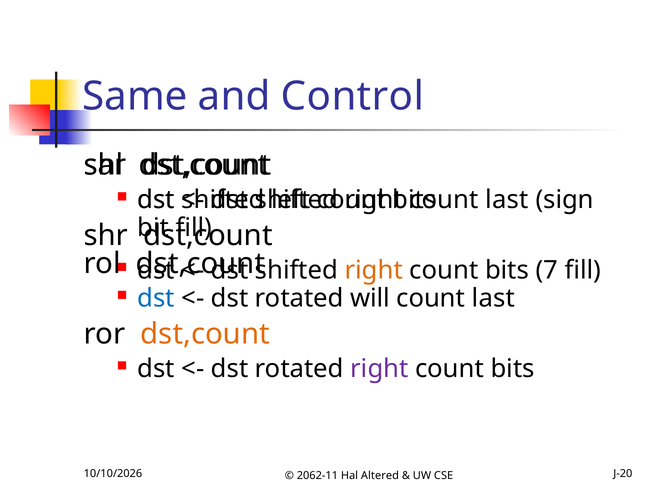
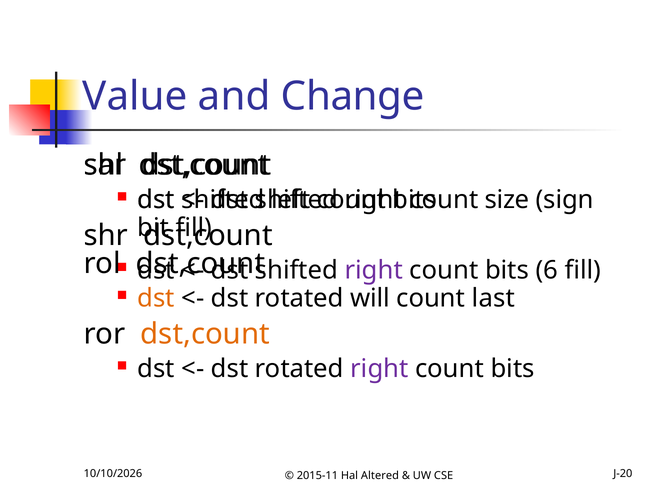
Same: Same -> Value
Control: Control -> Change
last at (507, 200): last -> size
right at (374, 270) colour: orange -> purple
7: 7 -> 6
dst at (156, 298) colour: blue -> orange
2062-11: 2062-11 -> 2015-11
